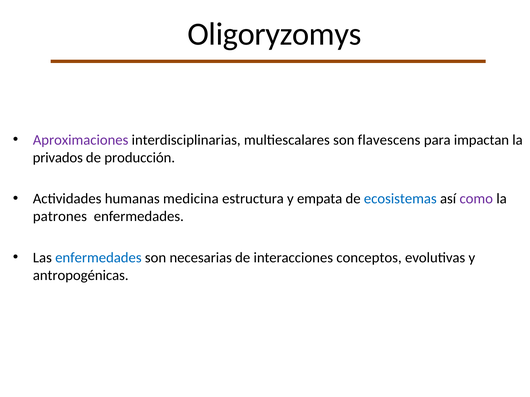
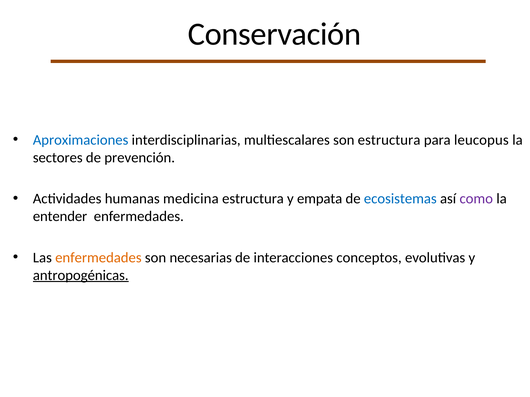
Oligoryzomys: Oligoryzomys -> Conservación
Aproximaciones colour: purple -> blue
son flavescens: flavescens -> estructura
impactan: impactan -> leucopus
privados: privados -> sectores
producción: producción -> prevención
patrones: patrones -> entender
enfermedades at (98, 258) colour: blue -> orange
antropogénicas underline: none -> present
